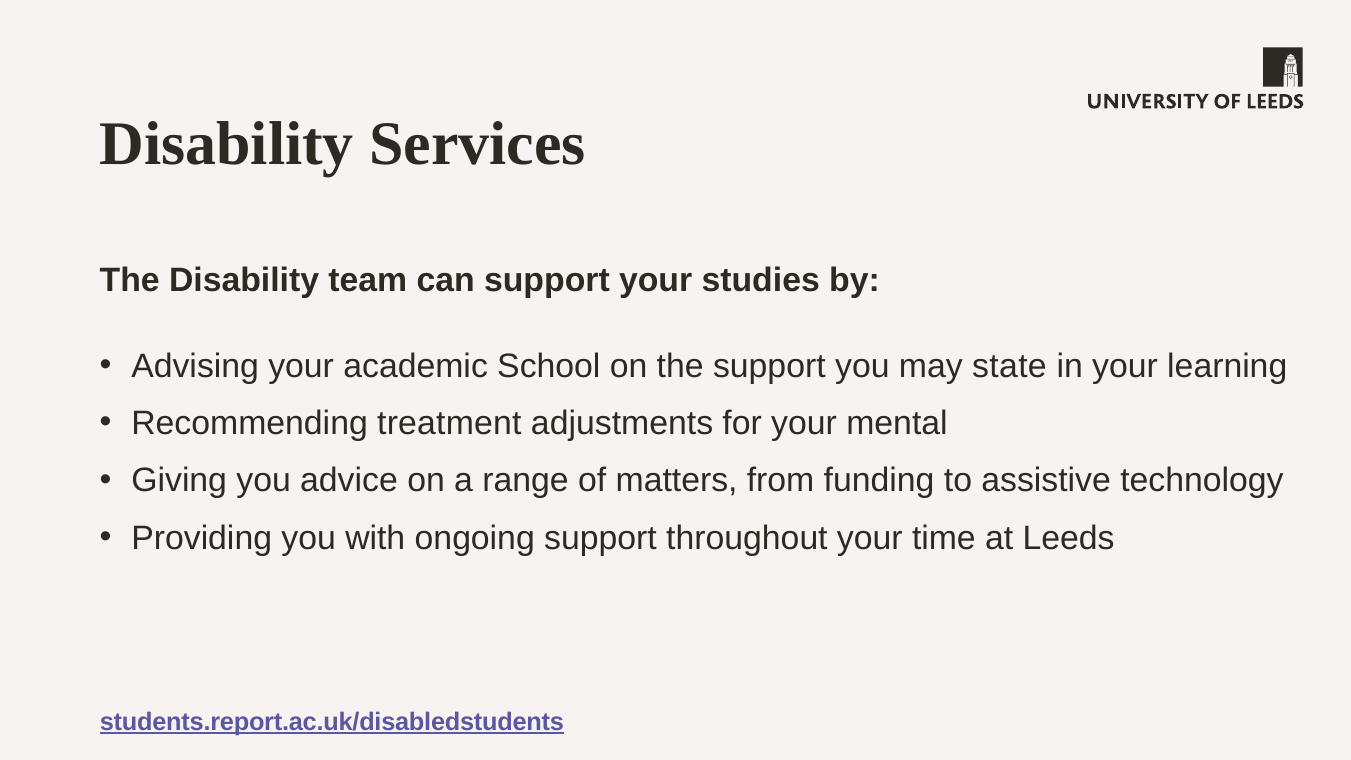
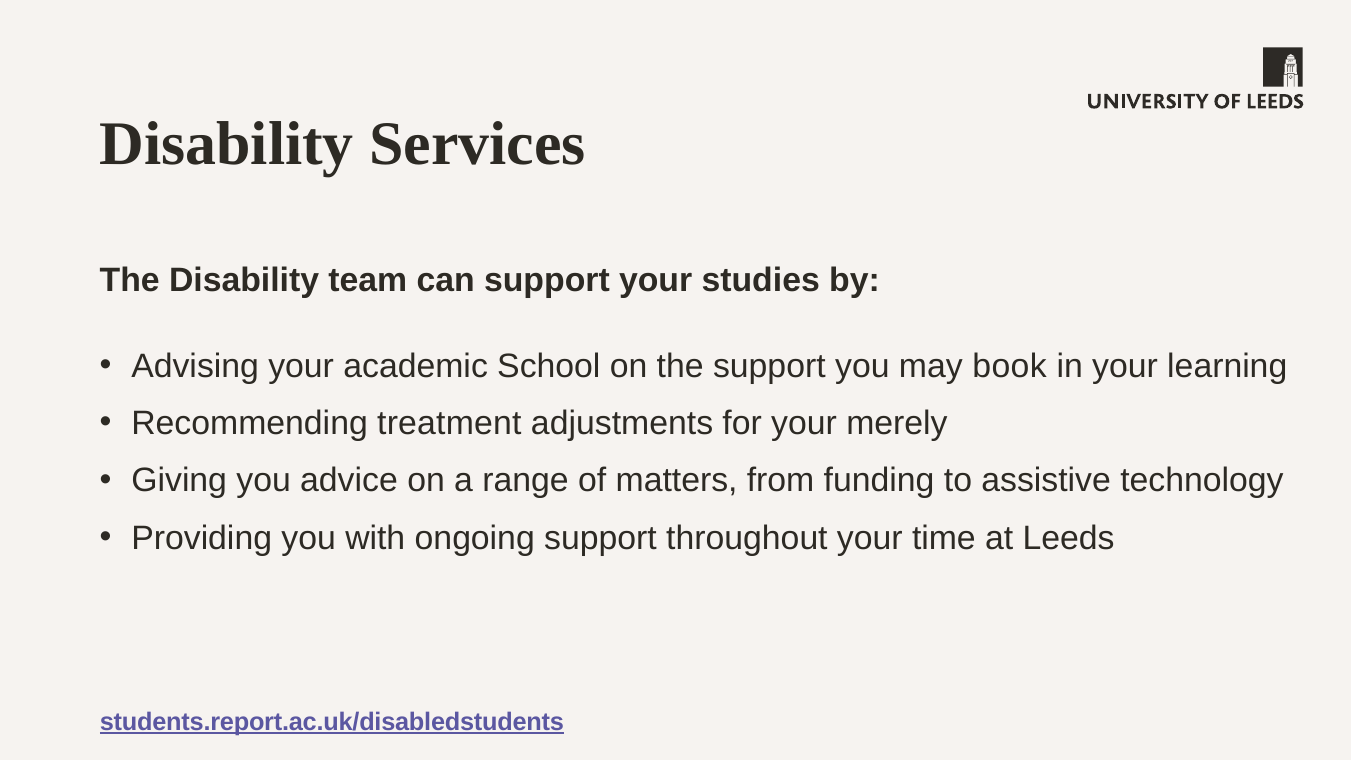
state: state -> book
mental: mental -> merely
